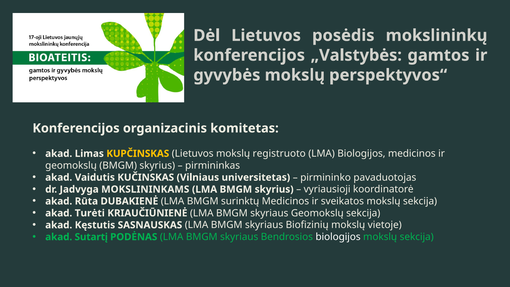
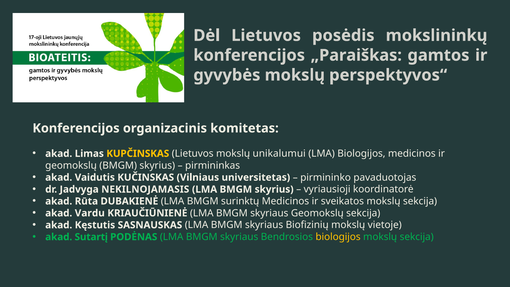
„Valstybės: „Valstybės -> „Paraiškas
registruoto: registruoto -> unikalumui
MOKSLININKAMS: MOKSLININKAMS -> NEKILNOJAMASIS
Turėti: Turėti -> Vardu
biologijos at (338, 237) colour: white -> yellow
